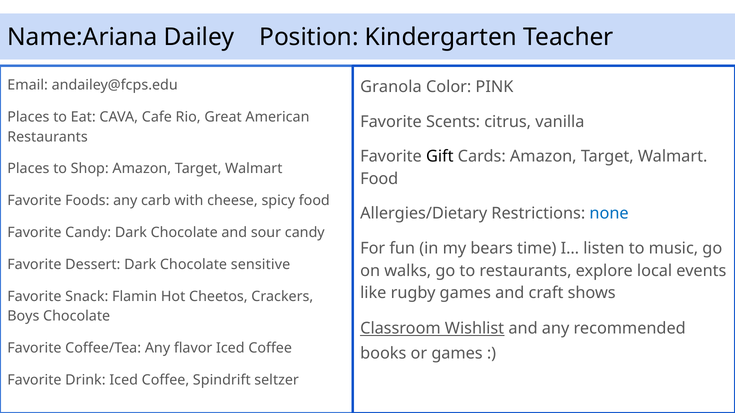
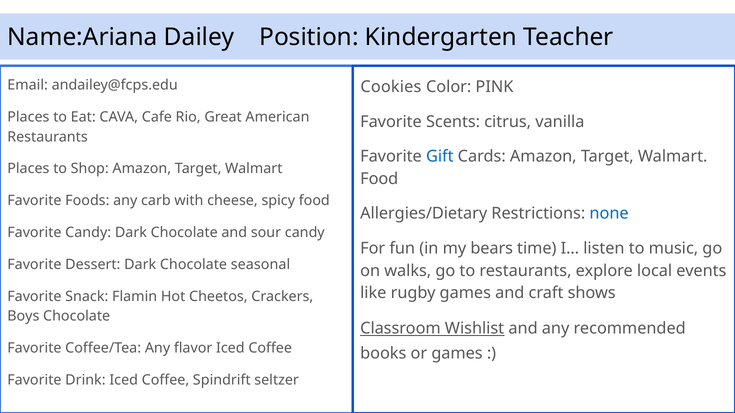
Granola: Granola -> Cookies
Gift colour: black -> blue
sensitive: sensitive -> seasonal
